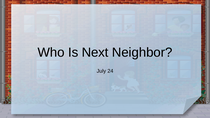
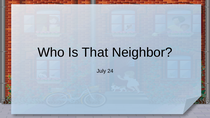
Next: Next -> That
